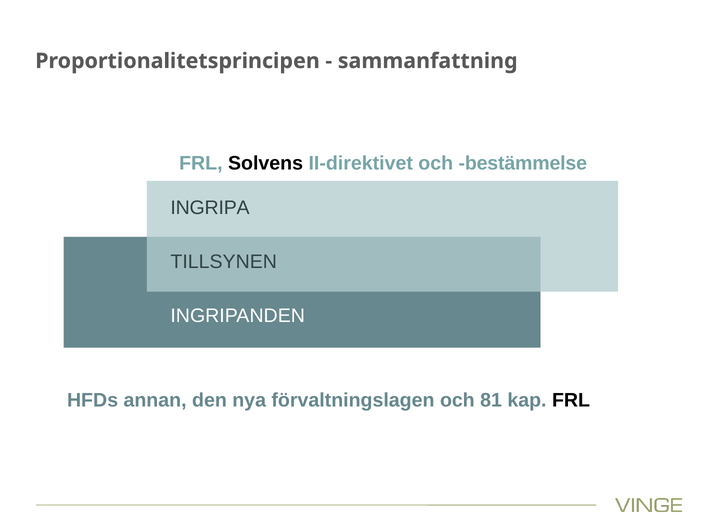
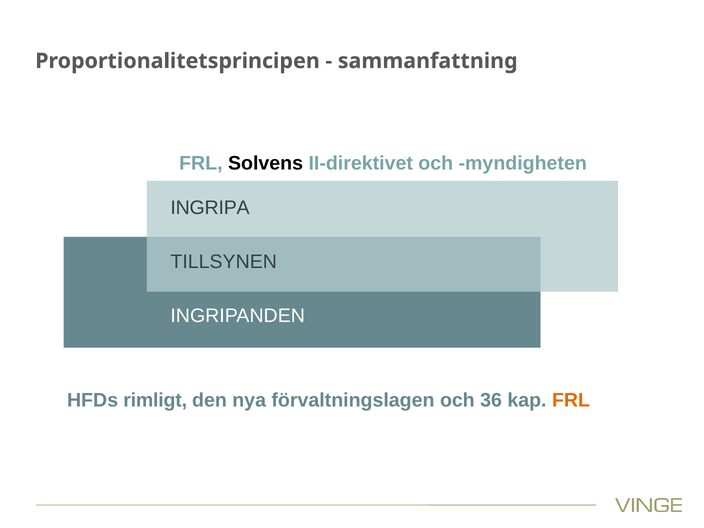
bestämmelse: bestämmelse -> myndigheten
annan: annan -> rimligt
81: 81 -> 36
FRL at (571, 401) colour: black -> orange
